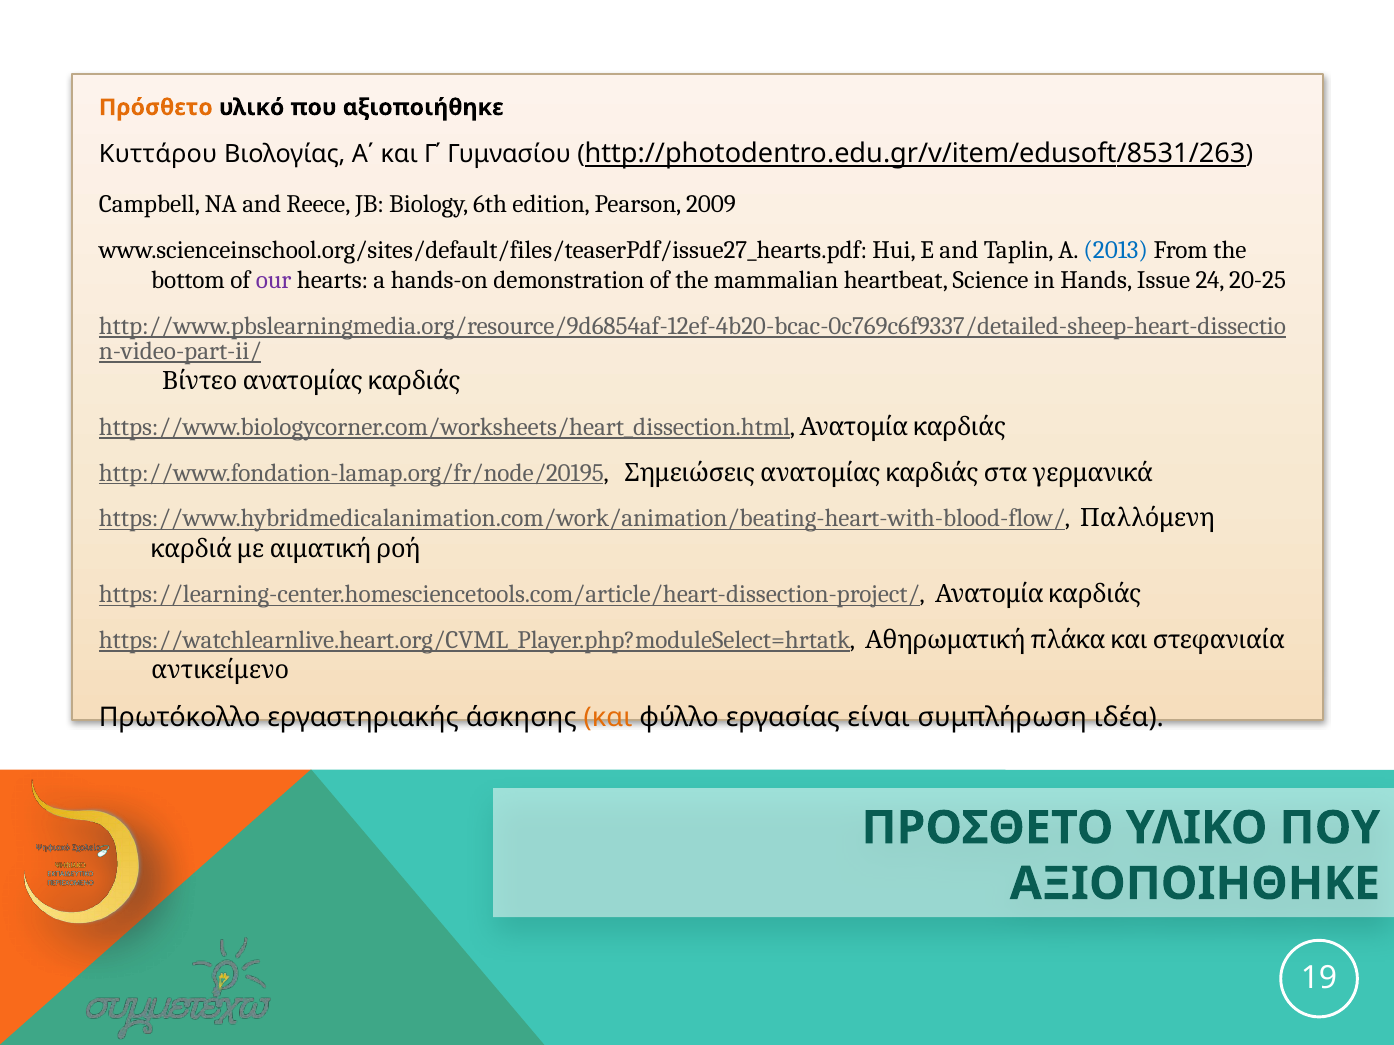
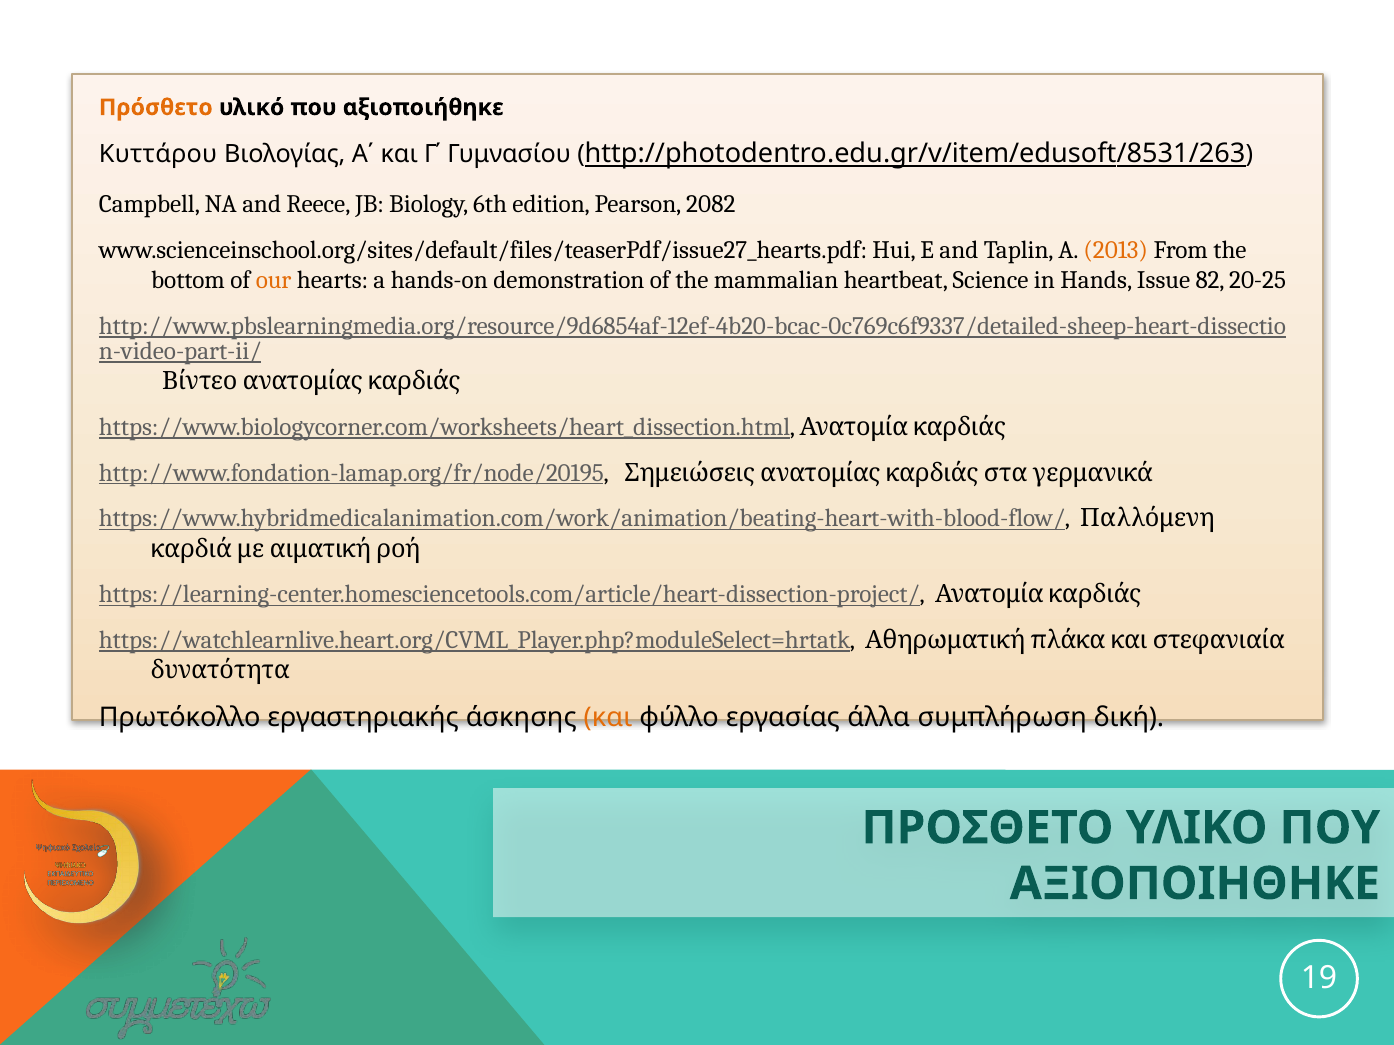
2009: 2009 -> 2082
2013 colour: blue -> orange
our colour: purple -> orange
24: 24 -> 82
αντικείμενο: αντικείμενο -> δυνατότητα
είναι: είναι -> άλλα
ιδέα: ιδέα -> δική
